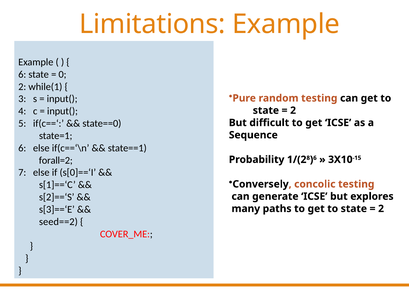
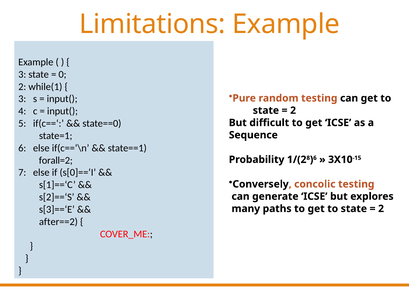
6 at (22, 74): 6 -> 3
seed==2: seed==2 -> after==2
